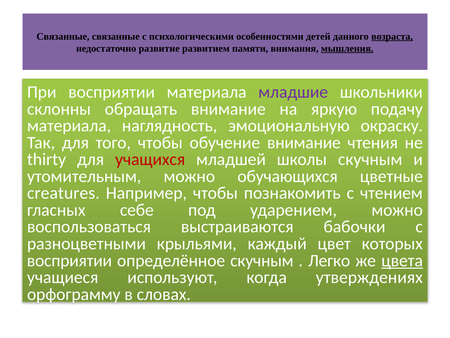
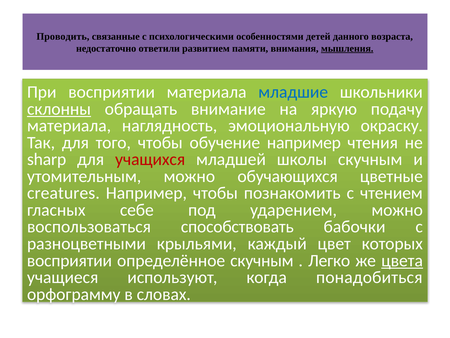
Связанные at (63, 36): Связанные -> Проводить
возраста underline: present -> none
развитие: развитие -> ответили
младшие colour: purple -> blue
склонны underline: none -> present
обучение внимание: внимание -> например
thirty: thirty -> sharp
выстраиваются: выстраиваются -> способствовать
утверждениях: утверждениях -> понадобиться
